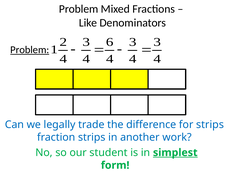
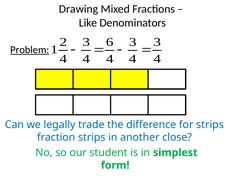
Problem at (79, 9): Problem -> Drawing
work: work -> close
simplest underline: present -> none
